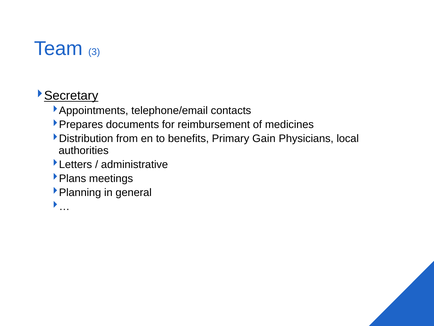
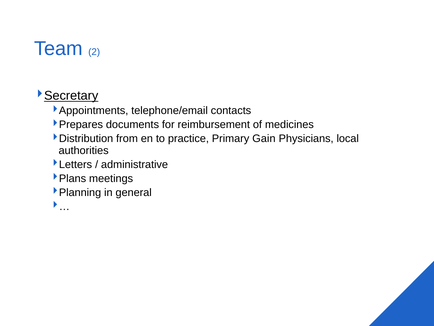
3: 3 -> 2
benefits: benefits -> practice
